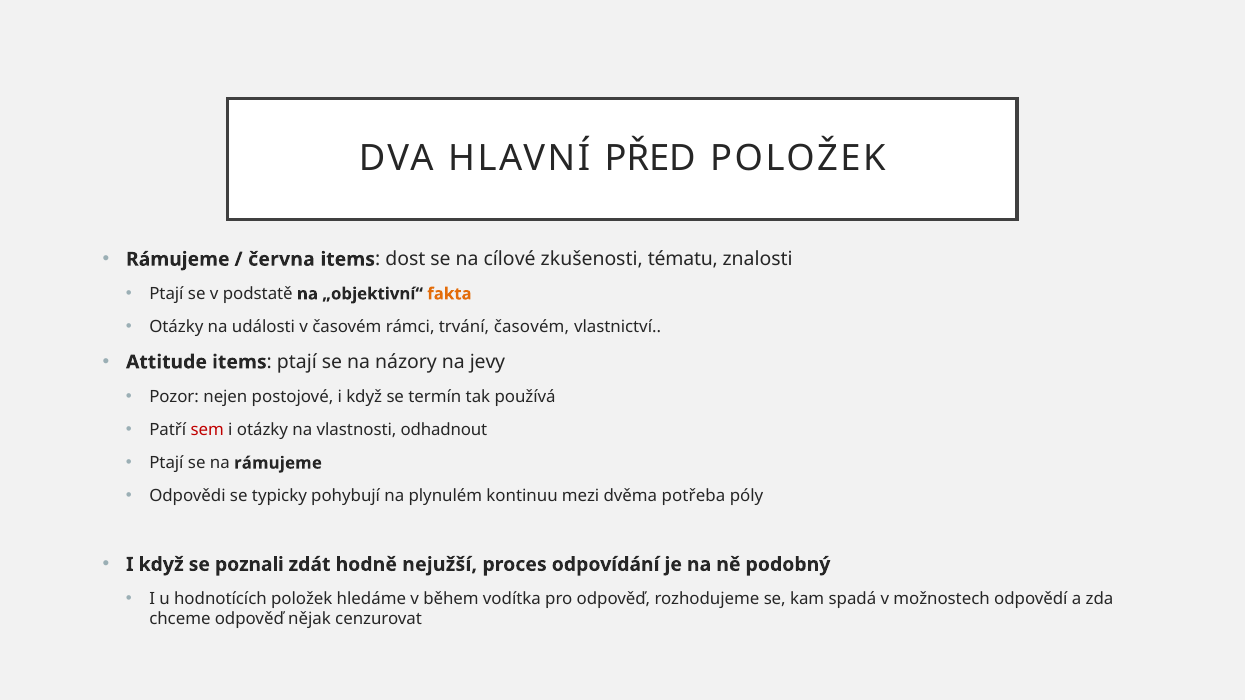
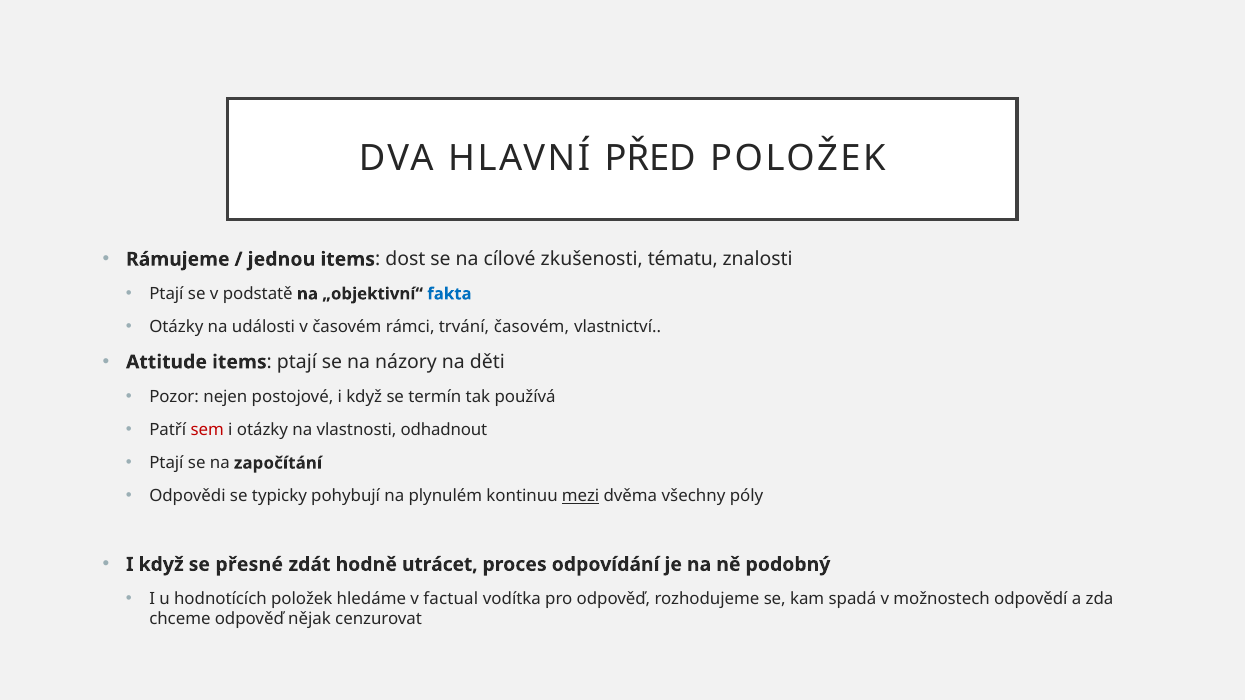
června: června -> jednou
fakta colour: orange -> blue
jevy: jevy -> děti
na rámujeme: rámujeme -> započítání
mezi underline: none -> present
potřeba: potřeba -> všechny
poznali: poznali -> přesné
nejužší: nejužší -> utrácet
během: během -> factual
